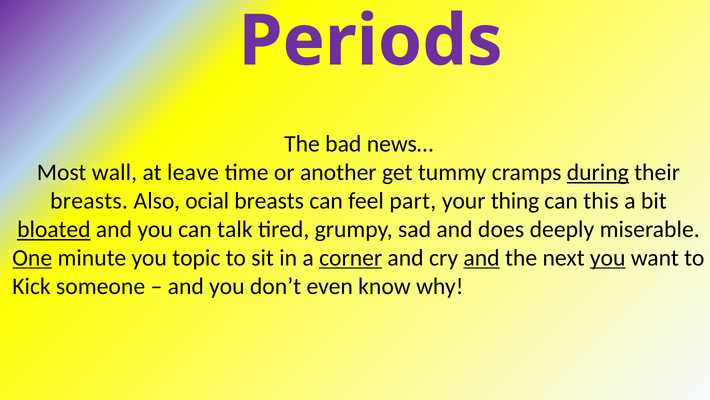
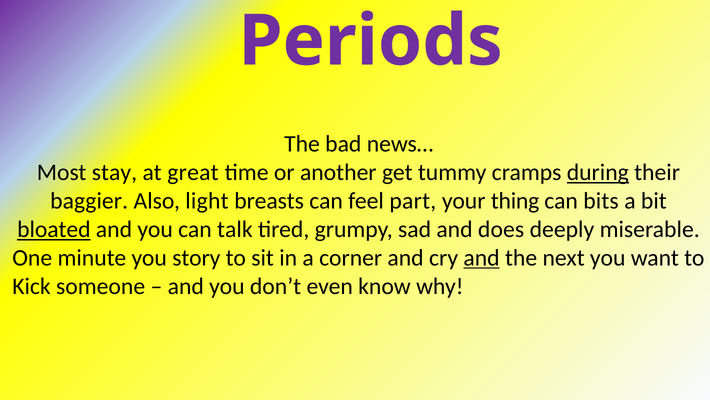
wall: wall -> stay
leave: leave -> great
breasts at (89, 201): breasts -> baggier
ocial: ocial -> light
this: this -> bits
One underline: present -> none
topic: topic -> story
corner underline: present -> none
you at (608, 257) underline: present -> none
